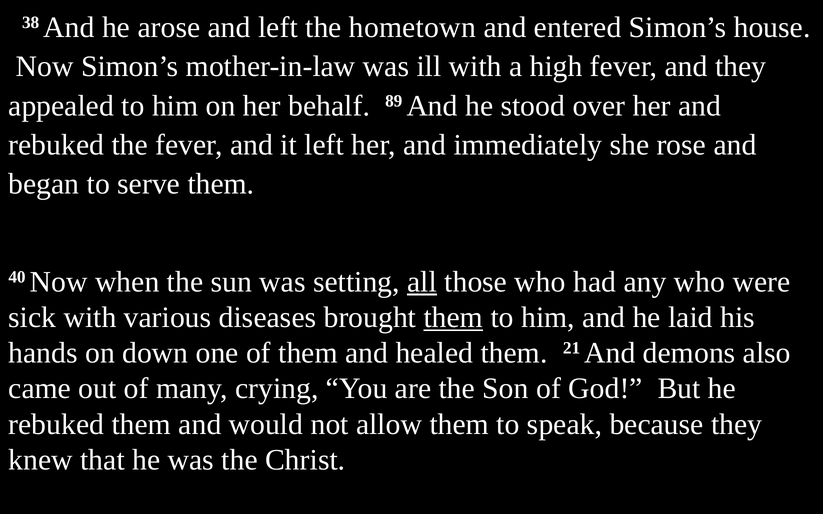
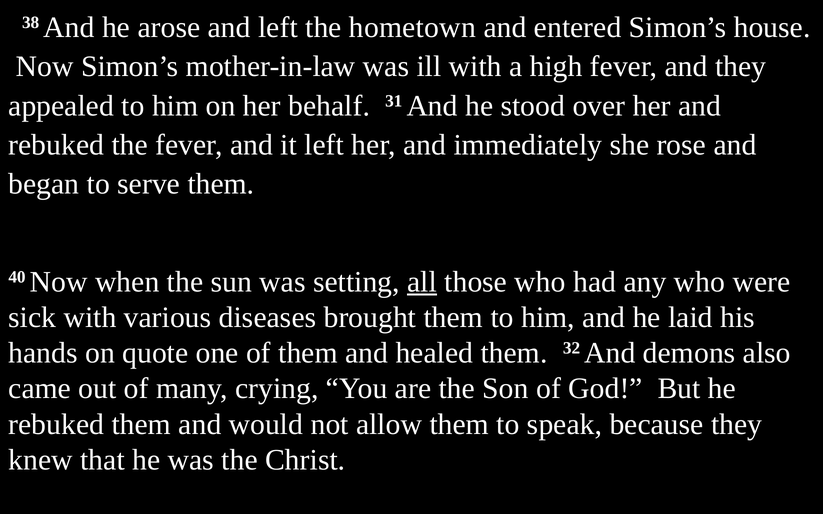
89: 89 -> 31
them at (453, 318) underline: present -> none
down: down -> quote
21: 21 -> 32
